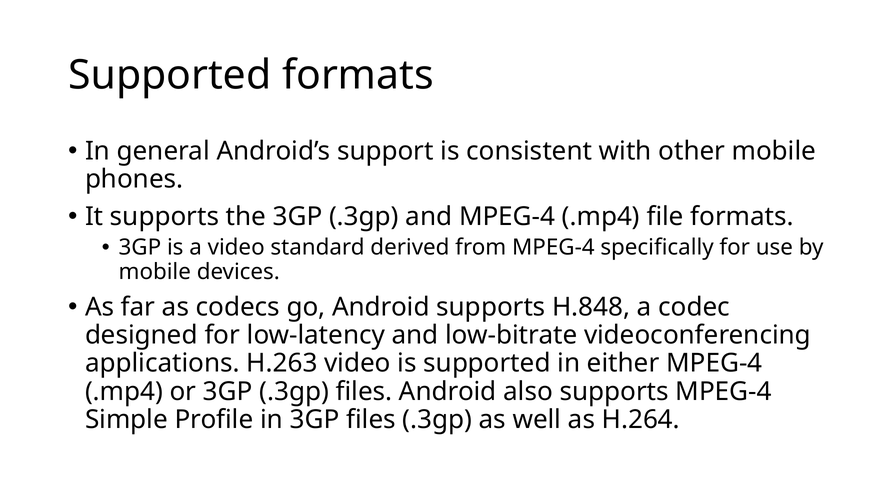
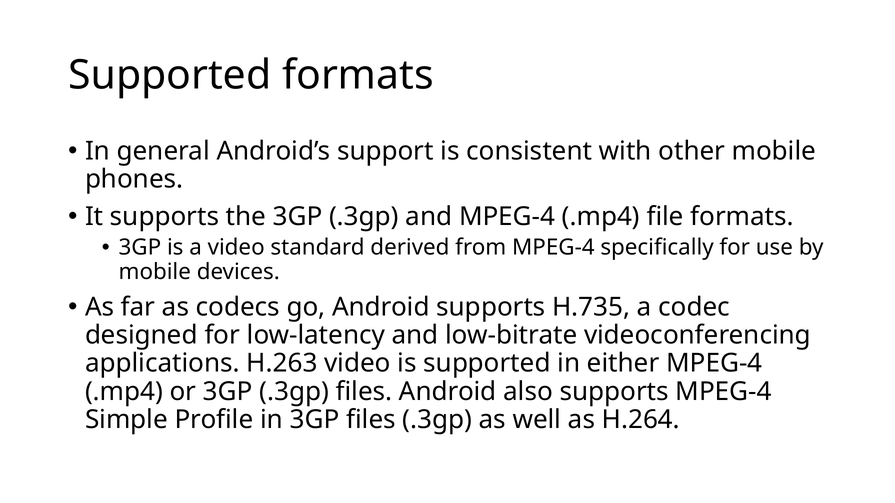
H.848: H.848 -> H.735
